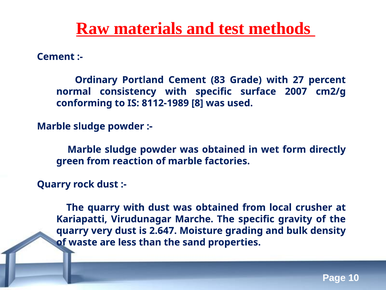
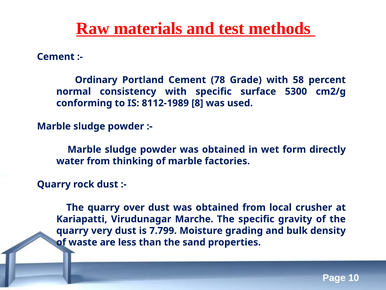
83: 83 -> 78
27: 27 -> 58
2007: 2007 -> 5300
green: green -> water
reaction: reaction -> thinking
quarry with: with -> over
2.647: 2.647 -> 7.799
